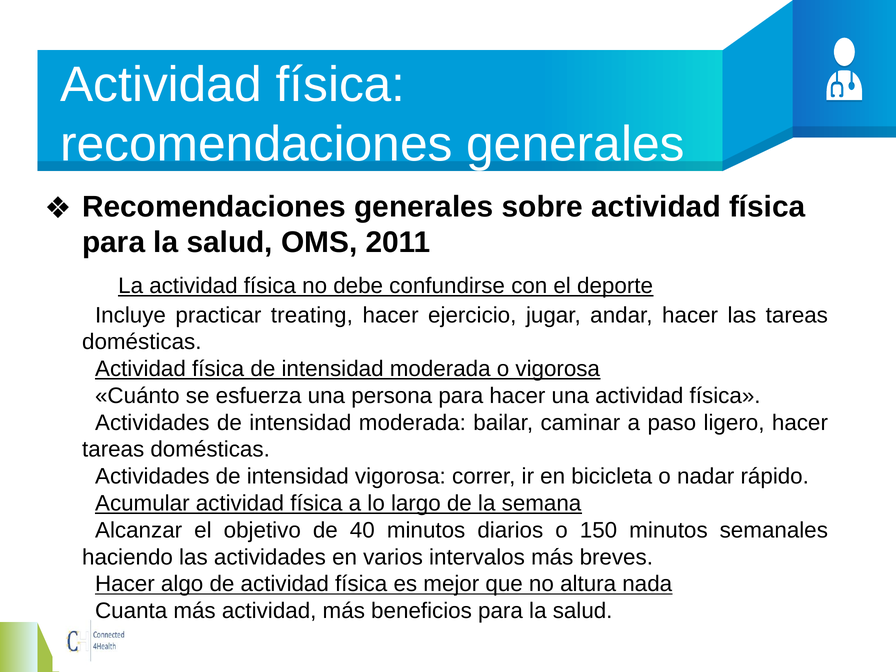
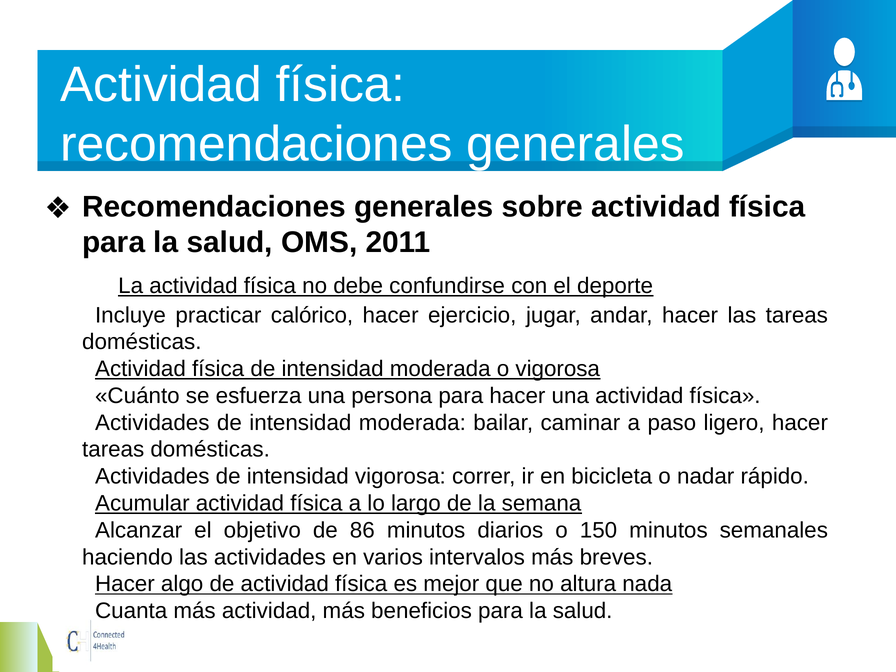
treating: treating -> calórico
40: 40 -> 86
